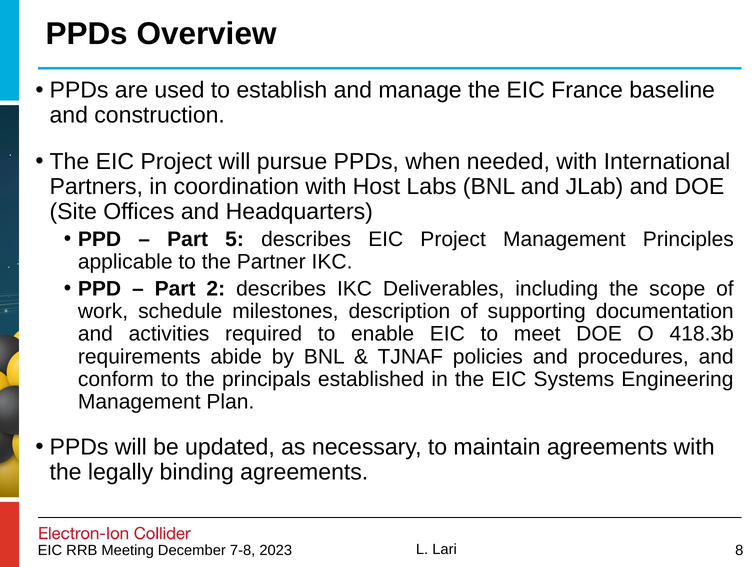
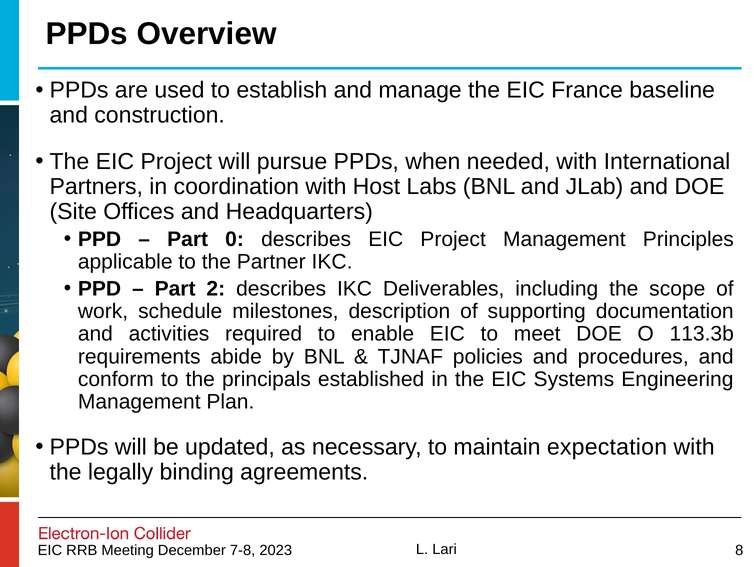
5: 5 -> 0
418.3b: 418.3b -> 113.3b
maintain agreements: agreements -> expectation
